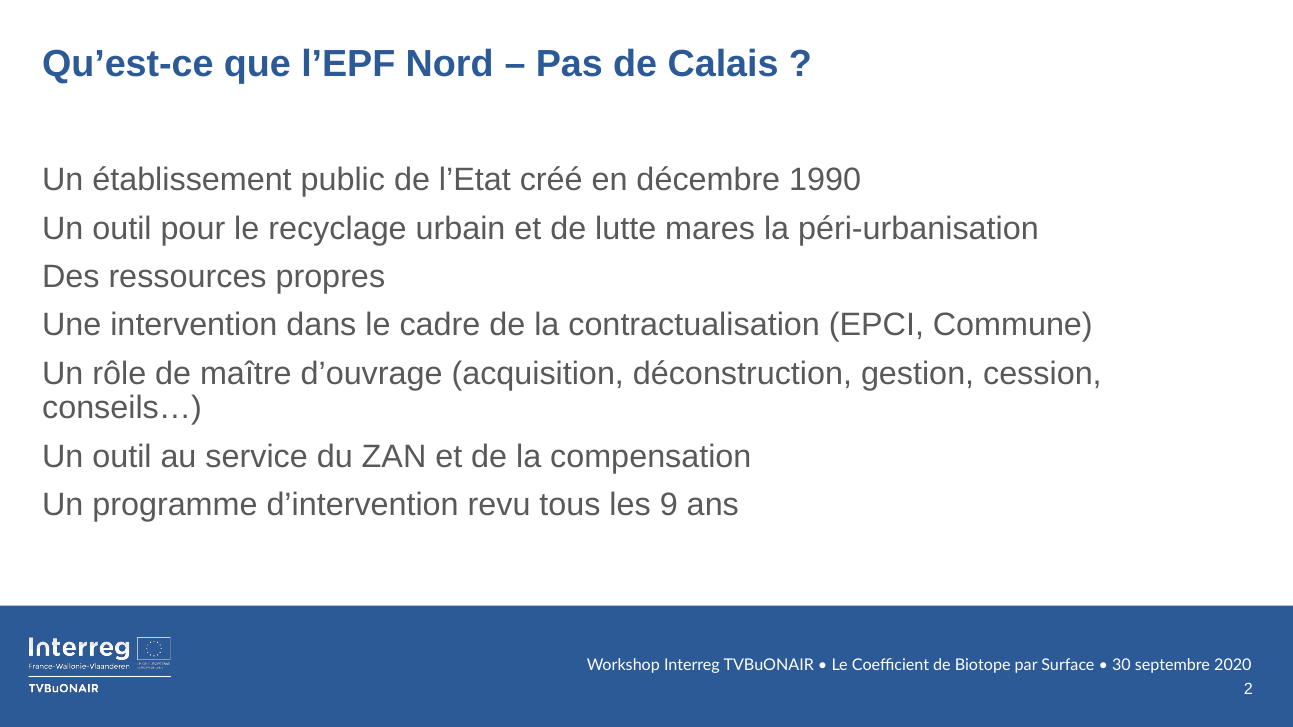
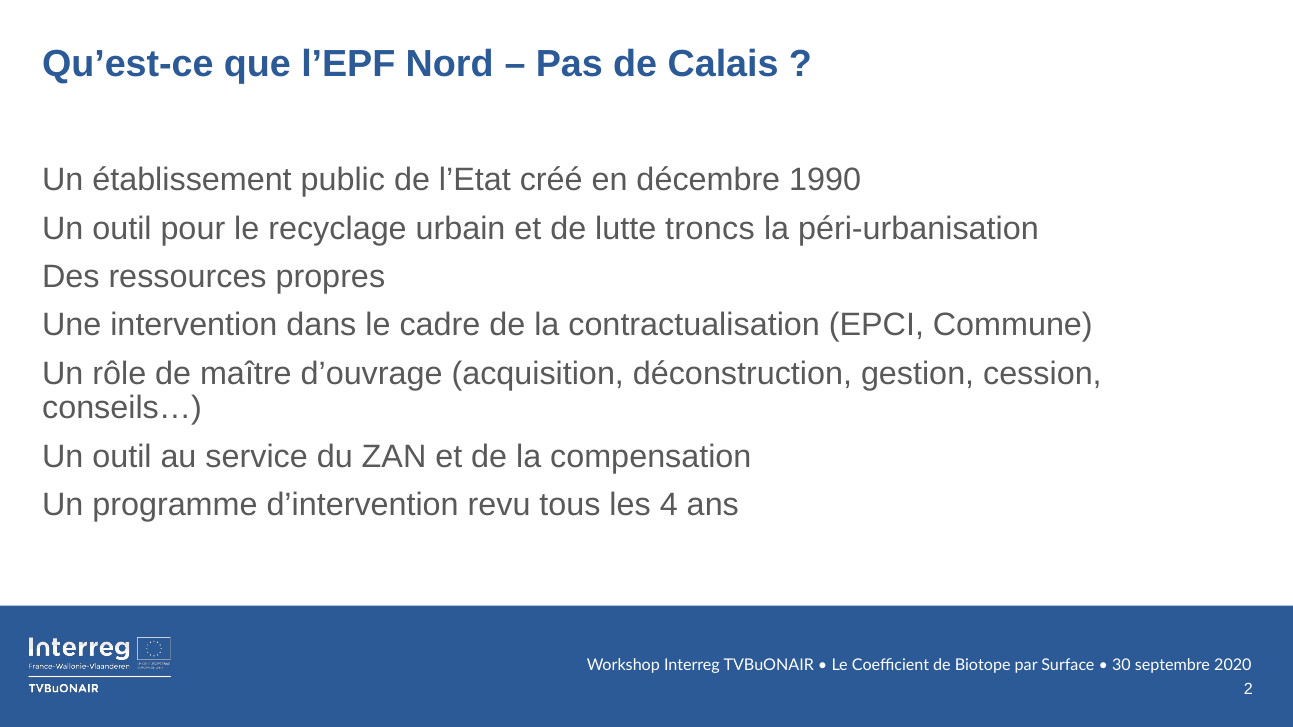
mares: mares -> troncs
9: 9 -> 4
